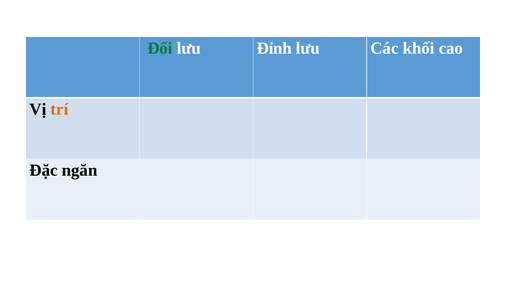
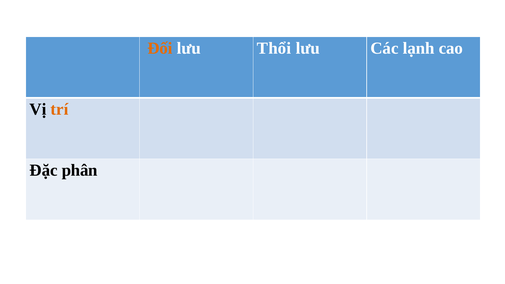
Đối colour: green -> orange
Đỉnh: Đỉnh -> Thổi
khối: khối -> lạnh
ngăn: ngăn -> phân
